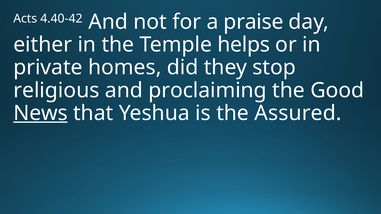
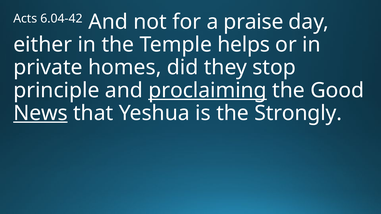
4.40-42: 4.40-42 -> 6.04-42
religious: religious -> principle
proclaiming underline: none -> present
Assured: Assured -> Strongly
